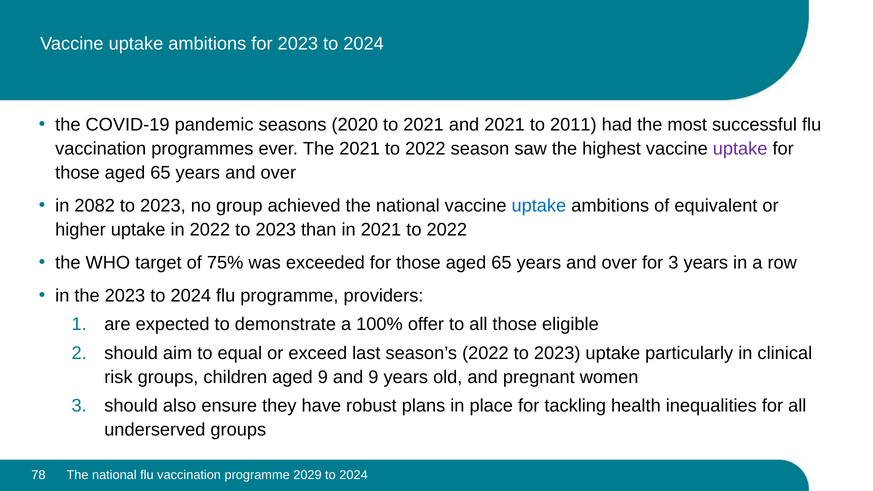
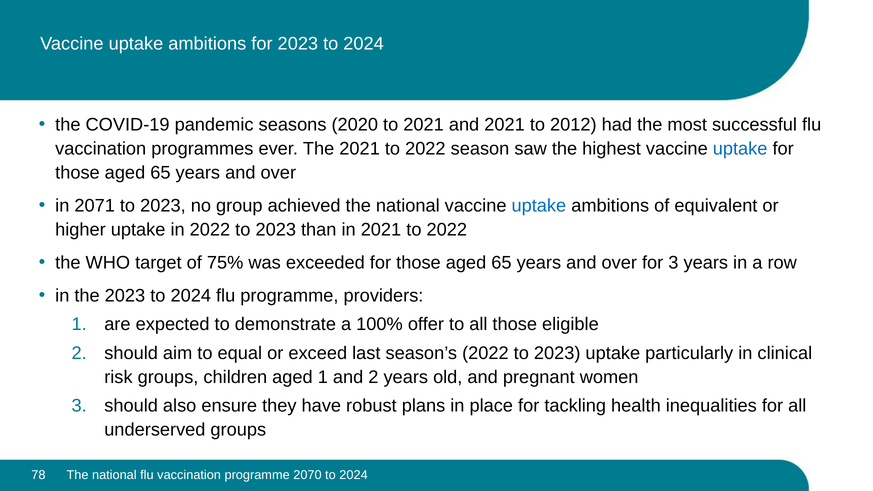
2011: 2011 -> 2012
uptake at (740, 149) colour: purple -> blue
2082: 2082 -> 2071
aged 9: 9 -> 1
and 9: 9 -> 2
2029: 2029 -> 2070
